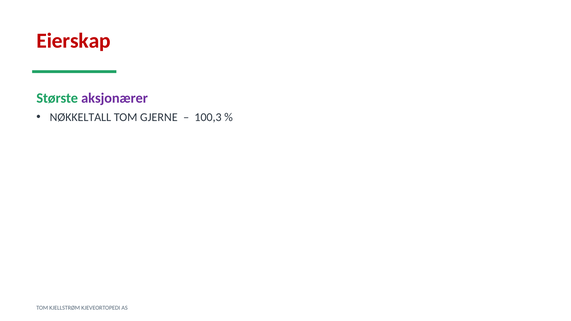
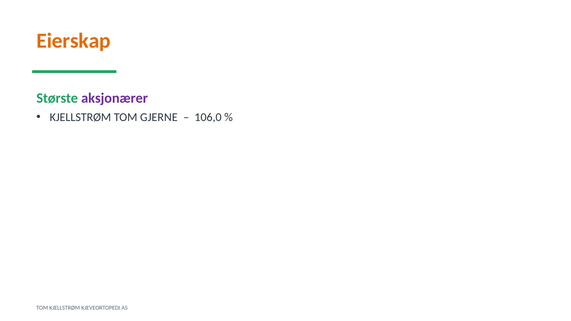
Eierskap colour: red -> orange
NØKKELTALL at (80, 117): NØKKELTALL -> KJELLSTRØM
100,3: 100,3 -> 106,0
